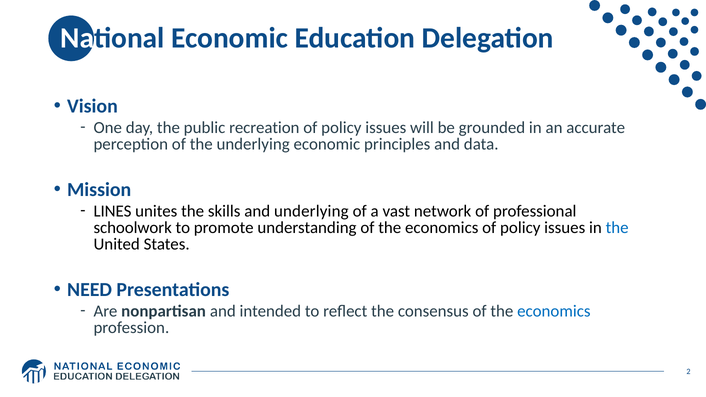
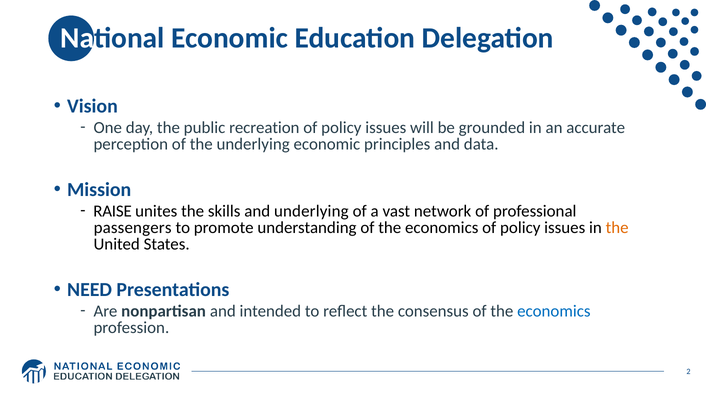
LINES: LINES -> RAISE
schoolwork: schoolwork -> passengers
the at (617, 228) colour: blue -> orange
